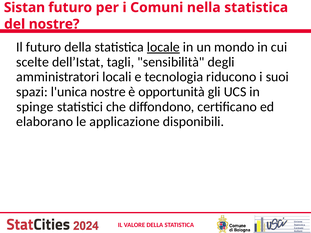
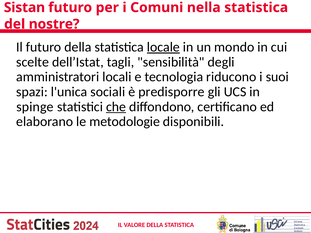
l'unica nostre: nostre -> sociali
opportunità: opportunità -> predisporre
che underline: none -> present
applicazione: applicazione -> metodologie
